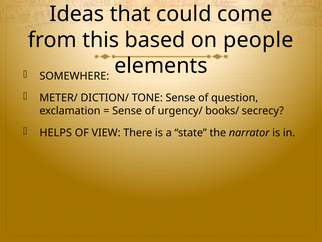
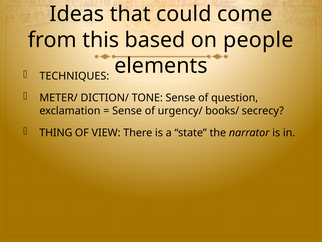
SOMEWHERE: SOMEWHERE -> TECHNIQUES
HELPS: HELPS -> THING
